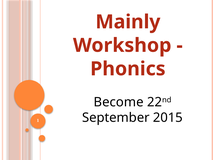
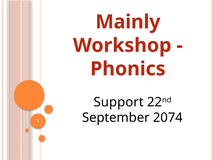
Become: Become -> Support
2015: 2015 -> 2074
